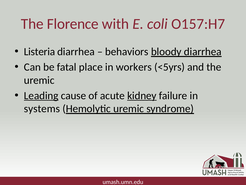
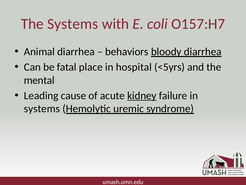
The Florence: Florence -> Systems
Listeria: Listeria -> Animal
workers: workers -> hospital
uremic at (39, 80): uremic -> mental
Leading underline: present -> none
